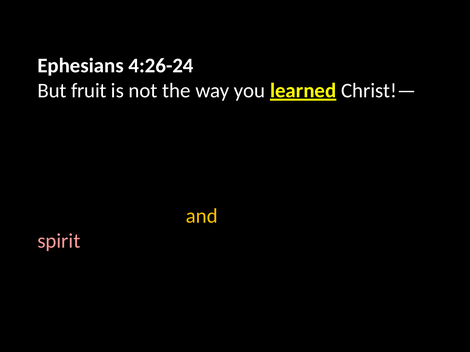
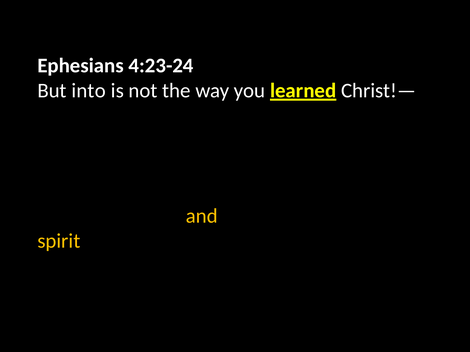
4:26-24: 4:26-24 -> 4:23-24
fruit: fruit -> into
spirit colour: pink -> yellow
